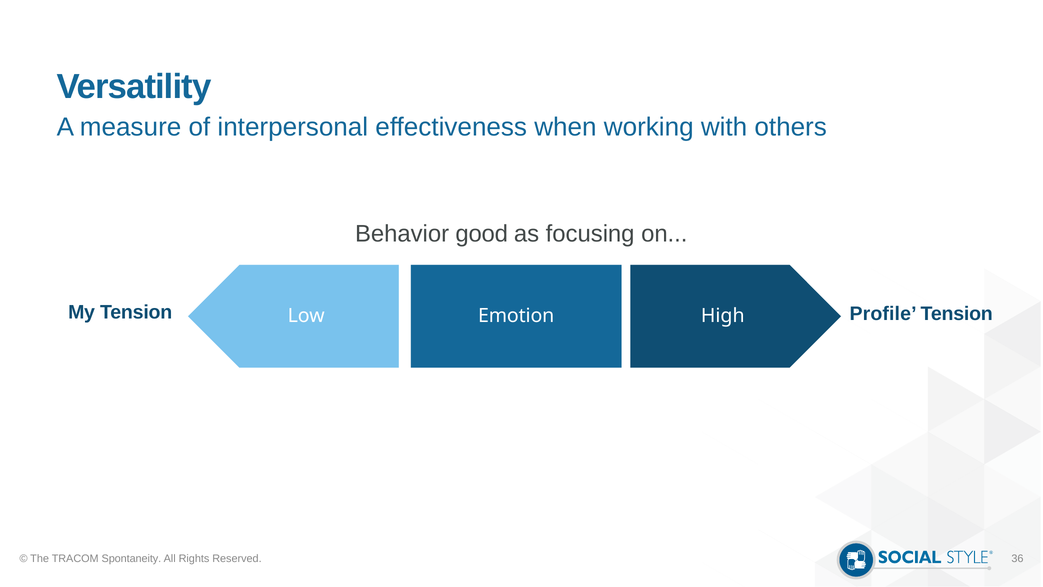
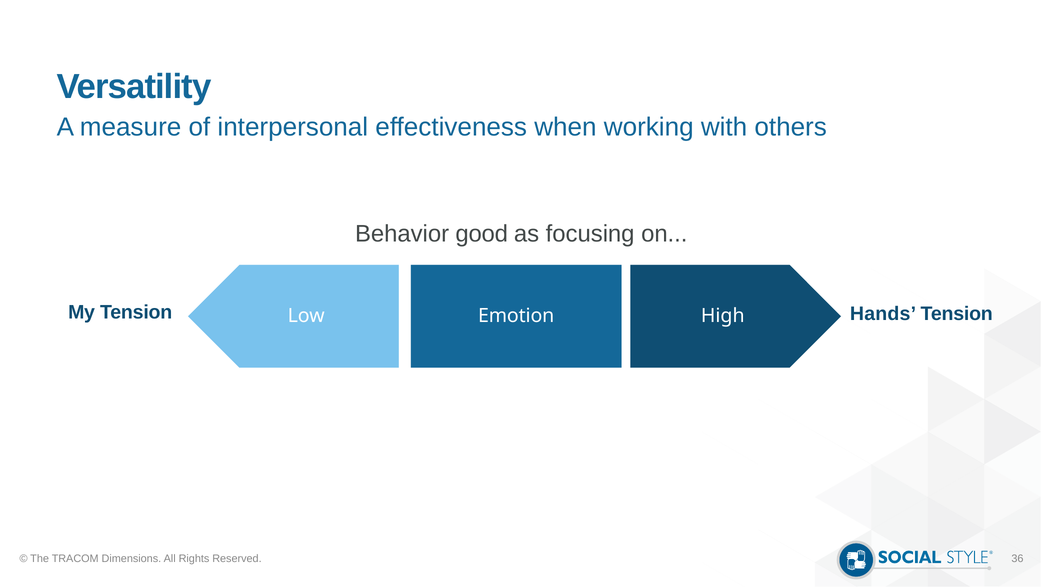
Profile: Profile -> Hands
Spontaneity: Spontaneity -> Dimensions
